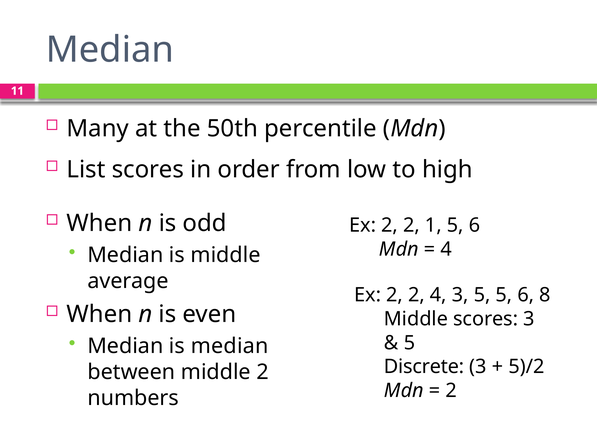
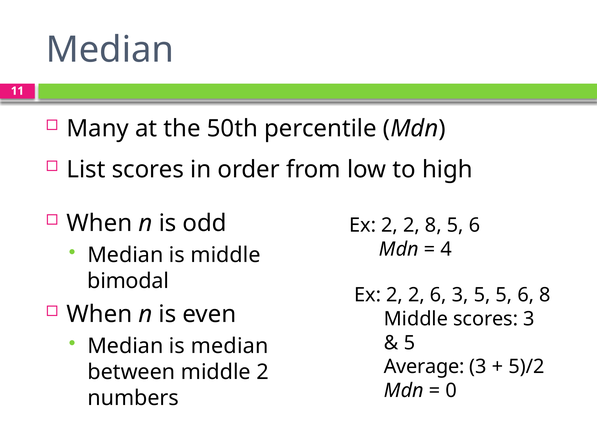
2 1: 1 -> 8
average: average -> bimodal
2 4: 4 -> 6
Discrete: Discrete -> Average
2 at (451, 390): 2 -> 0
